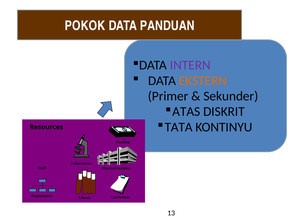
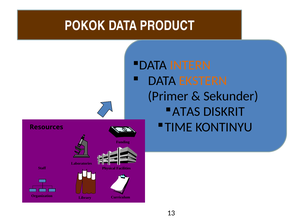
PANDUAN: PANDUAN -> PRODUCT
INTERN colour: purple -> orange
TATA: TATA -> TIME
